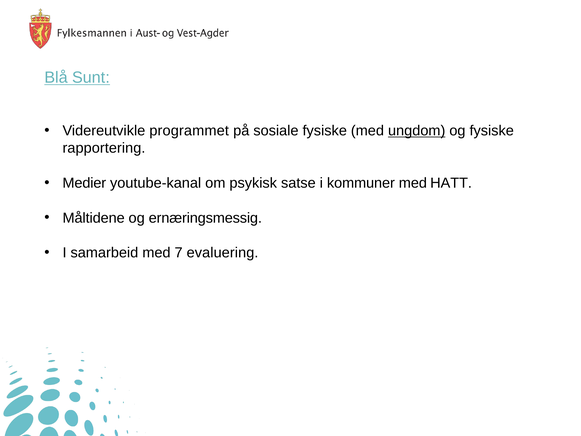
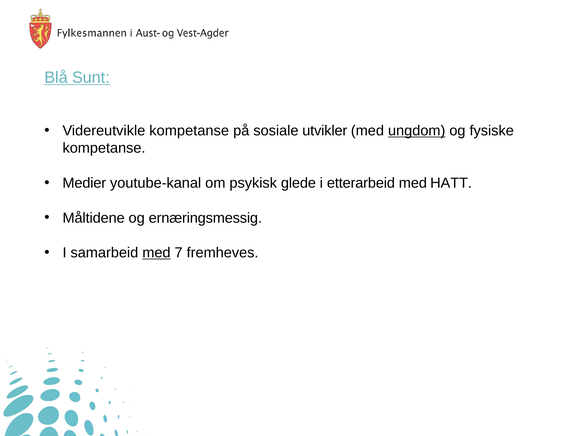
Videreutvikle programmet: programmet -> kompetanse
sosiale fysiske: fysiske -> utvikler
rapportering at (104, 148): rapportering -> kompetanse
satse: satse -> glede
kommuner: kommuner -> etterarbeid
med at (156, 253) underline: none -> present
evaluering: evaluering -> fremheves
